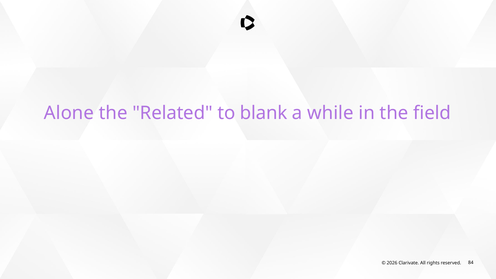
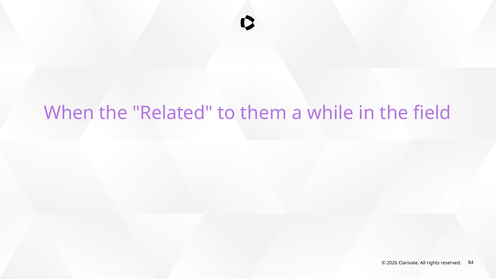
Alone: Alone -> When
blank: blank -> them
